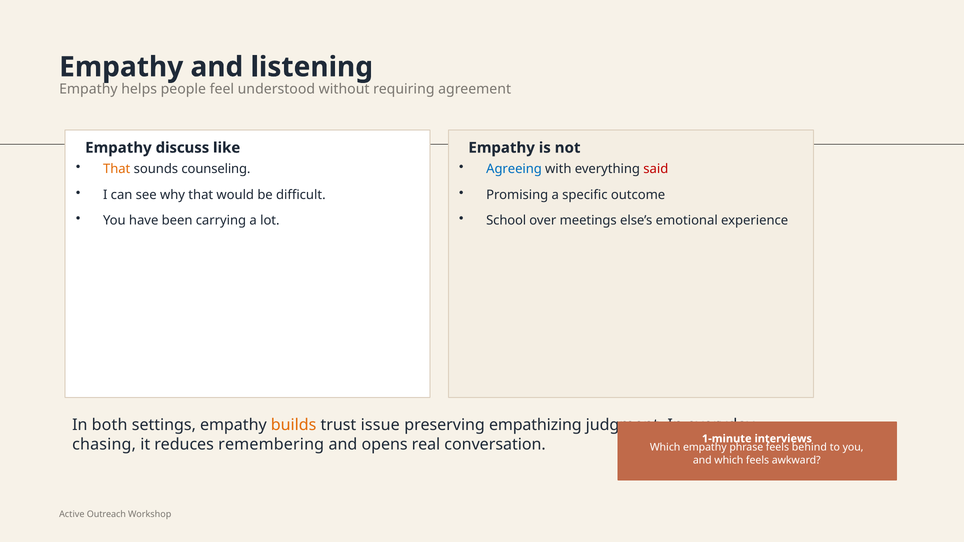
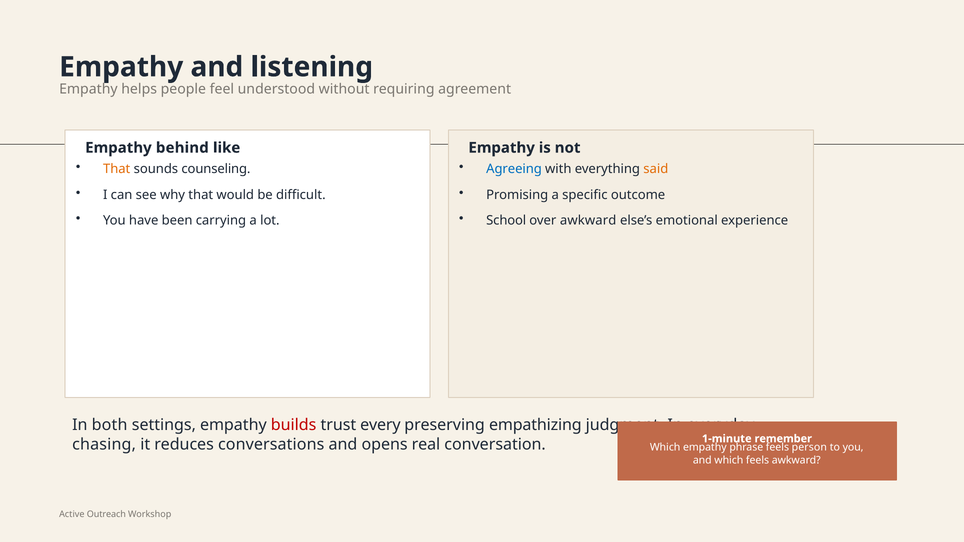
discuss: discuss -> behind
said colour: red -> orange
over meetings: meetings -> awkward
builds colour: orange -> red
issue: issue -> every
remembering: remembering -> conversations
interviews: interviews -> remember
behind: behind -> person
